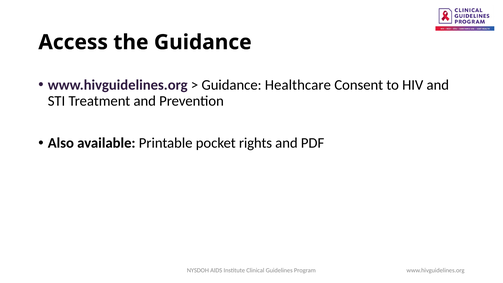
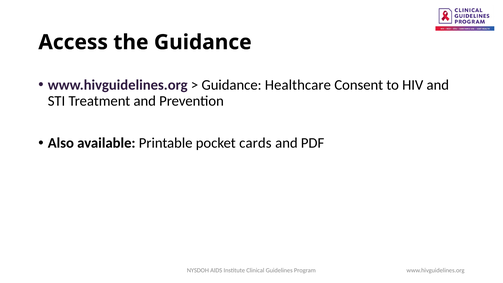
rights: rights -> cards
